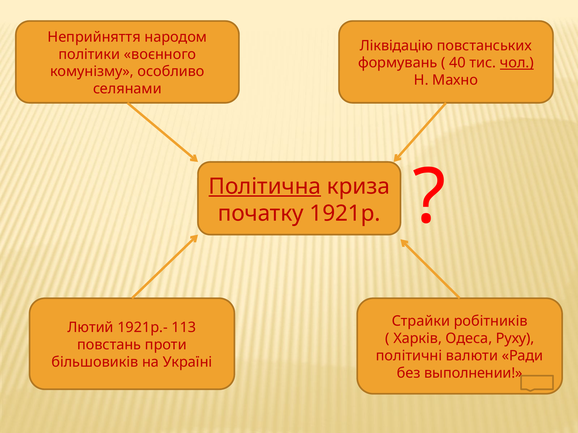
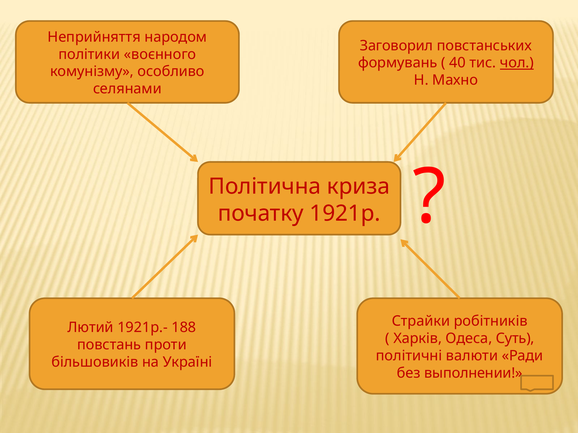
Ліквідацію: Ліквідацію -> Заговорил
Політична underline: present -> none
113: 113 -> 188
Руху: Руху -> Суть
